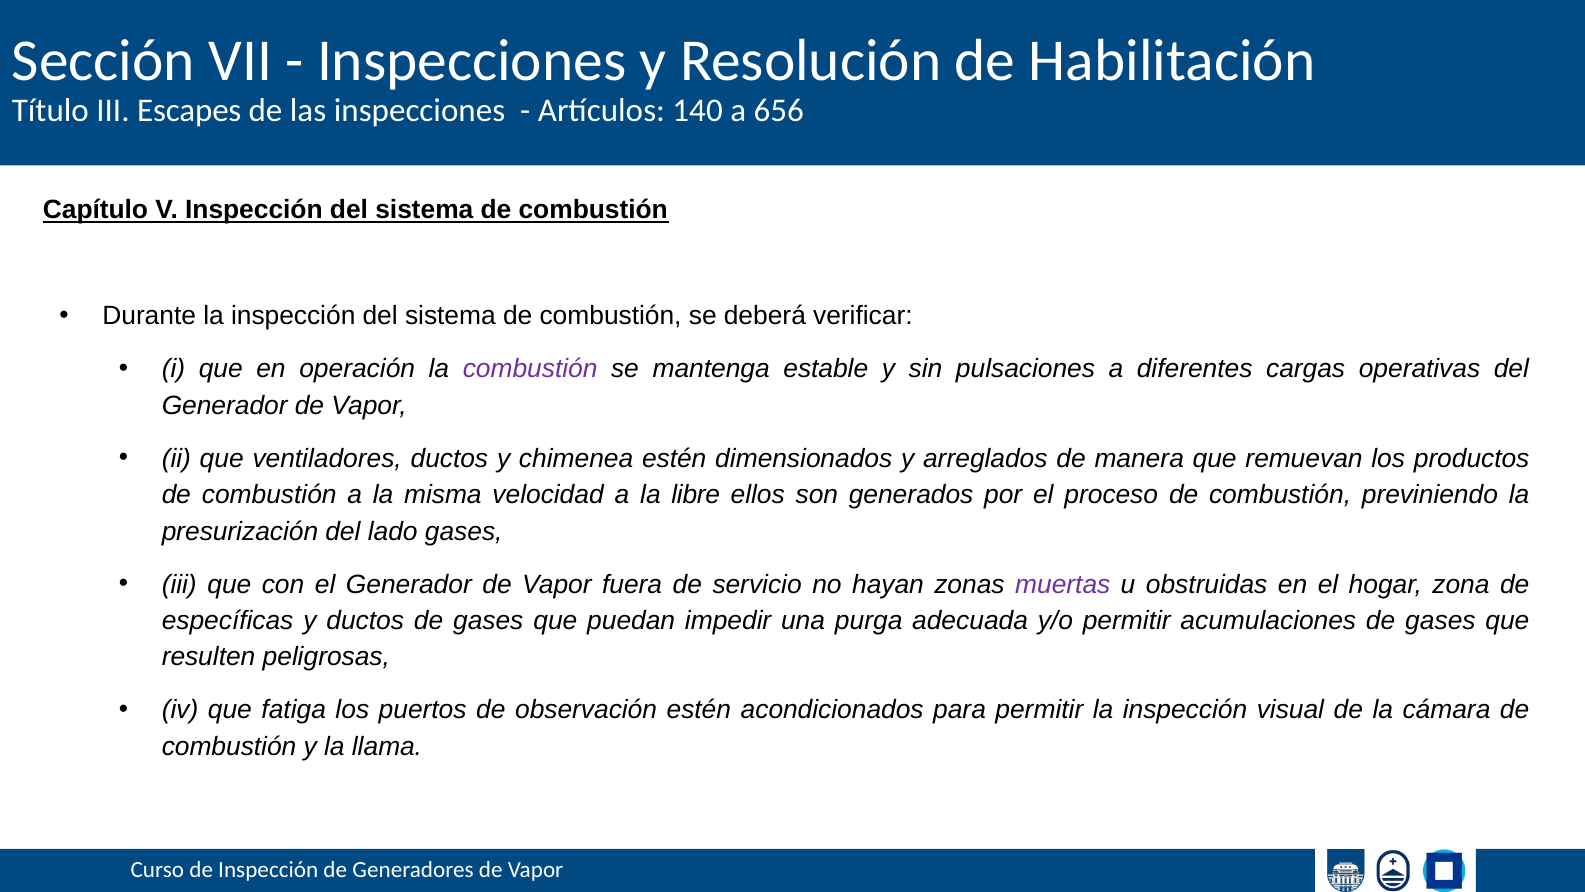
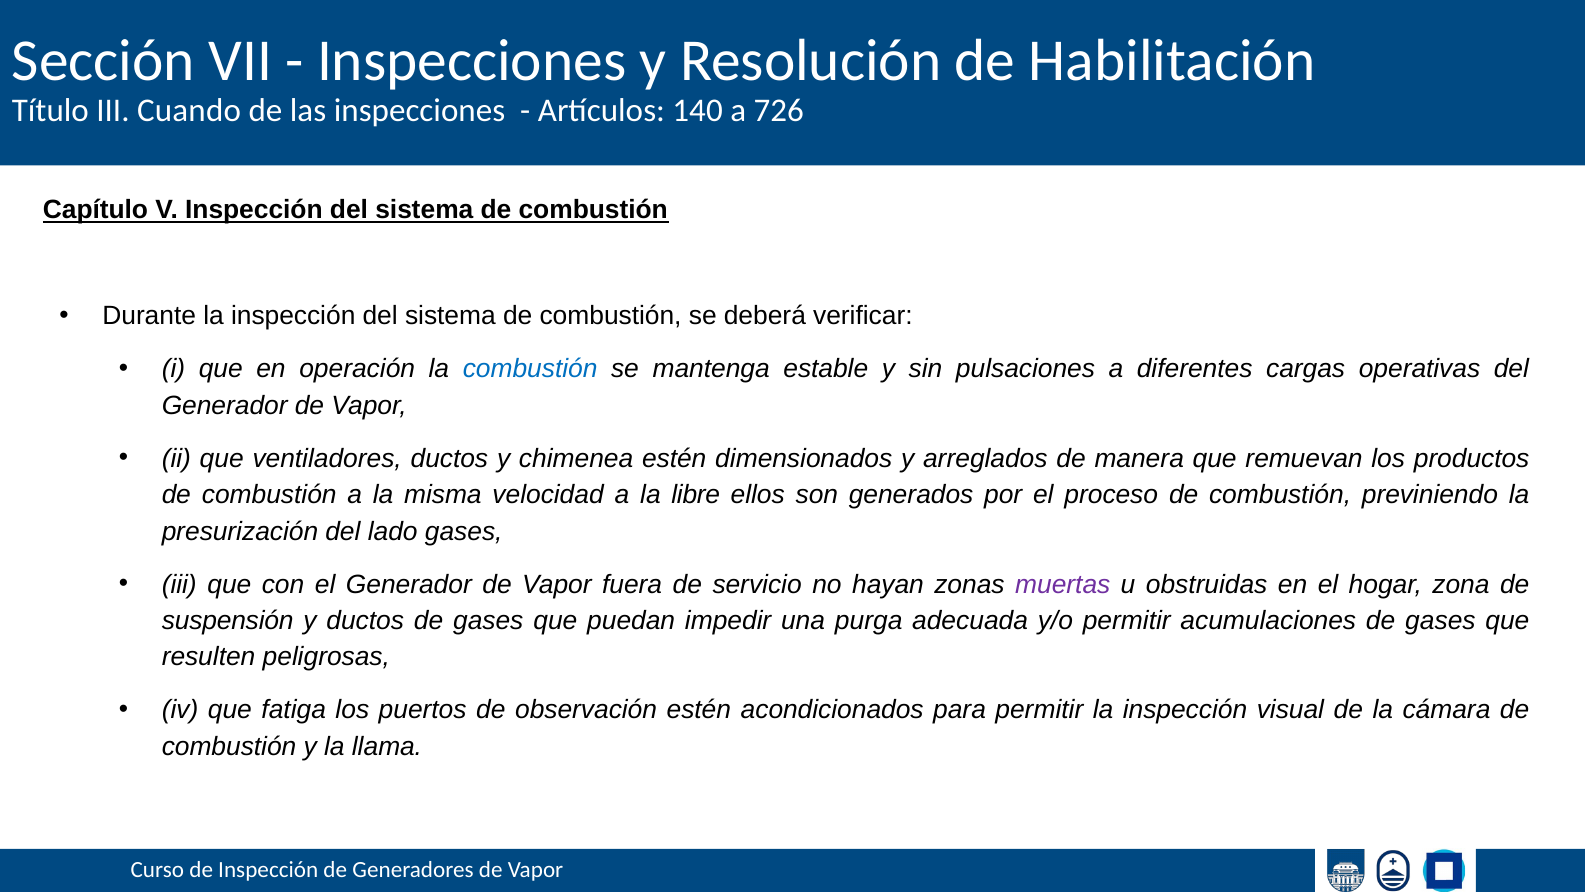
Escapes: Escapes -> Cuando
656: 656 -> 726
combustión at (530, 369) colour: purple -> blue
específicas: específicas -> suspensión
